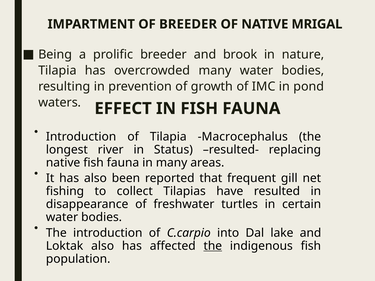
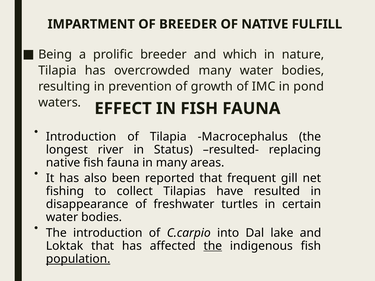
MRIGAL: MRIGAL -> FULFILL
brook: brook -> which
Loktak also: also -> that
population underline: none -> present
